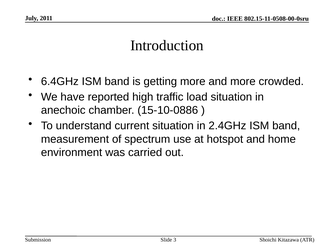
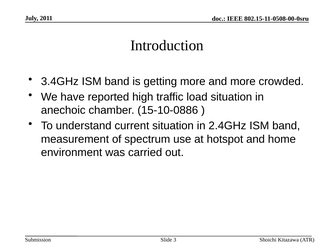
6.4GHz: 6.4GHz -> 3.4GHz
